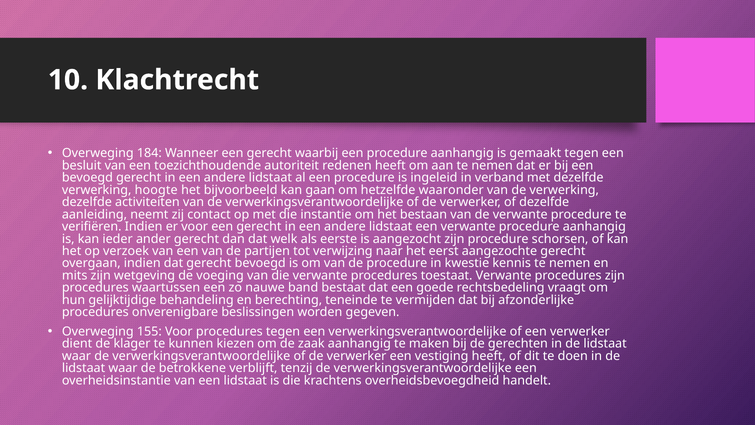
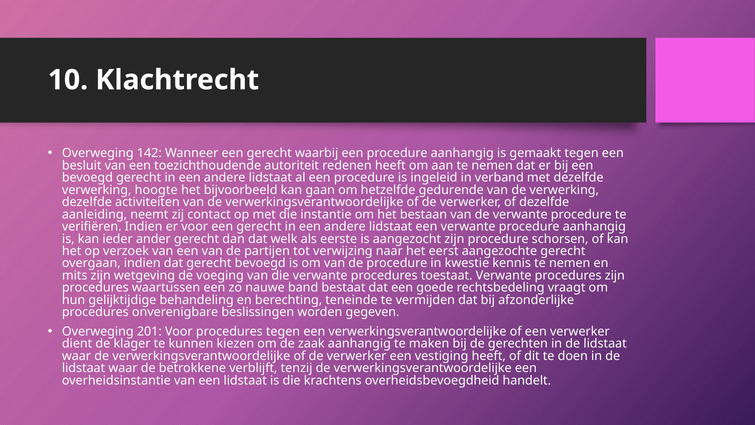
184: 184 -> 142
waaronder: waaronder -> gedurende
155: 155 -> 201
